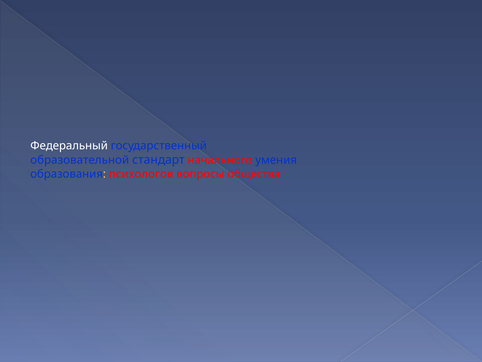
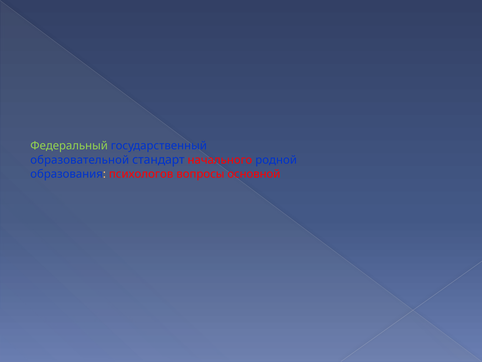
Федеральный colour: white -> light green
умения: умения -> родной
общества: общества -> основной
